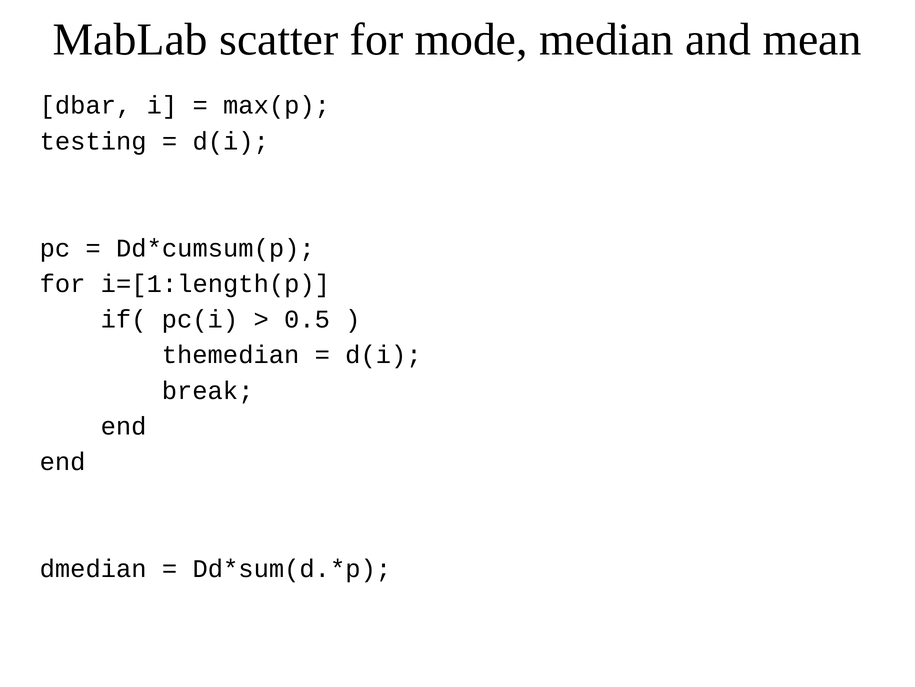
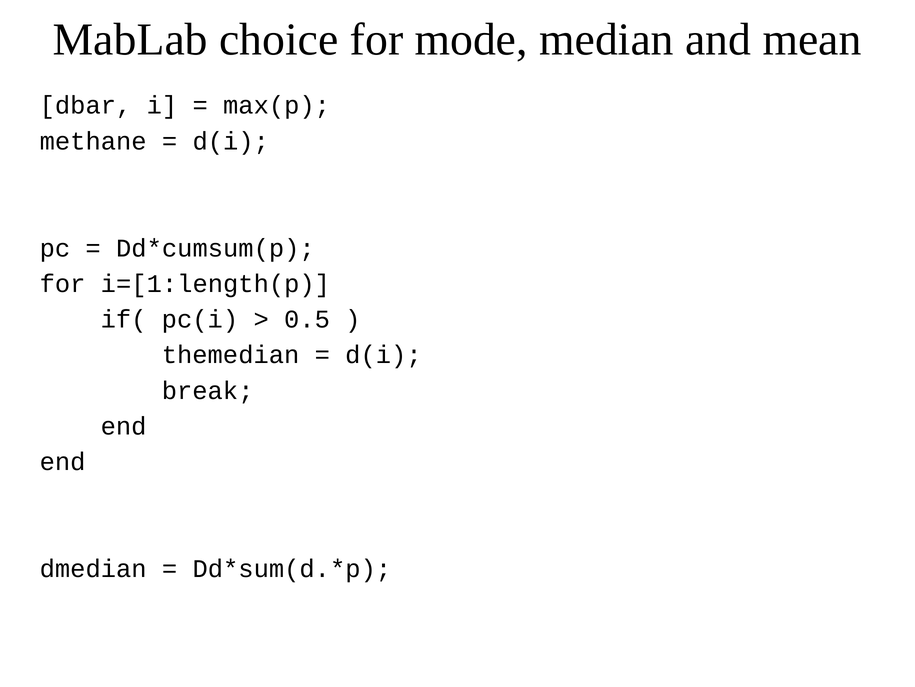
scatter: scatter -> choice
testing: testing -> methane
